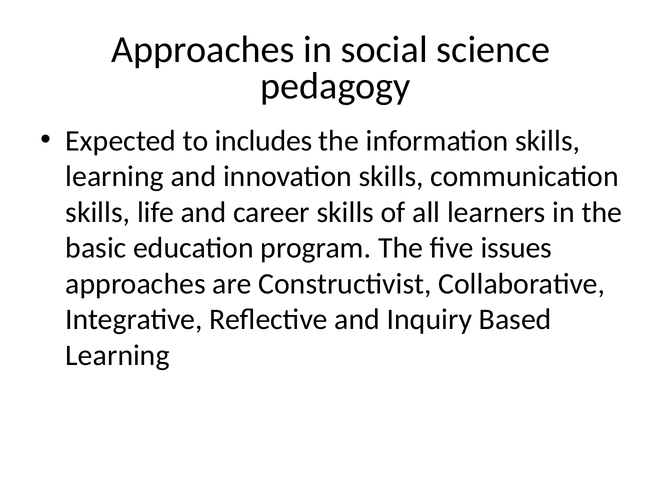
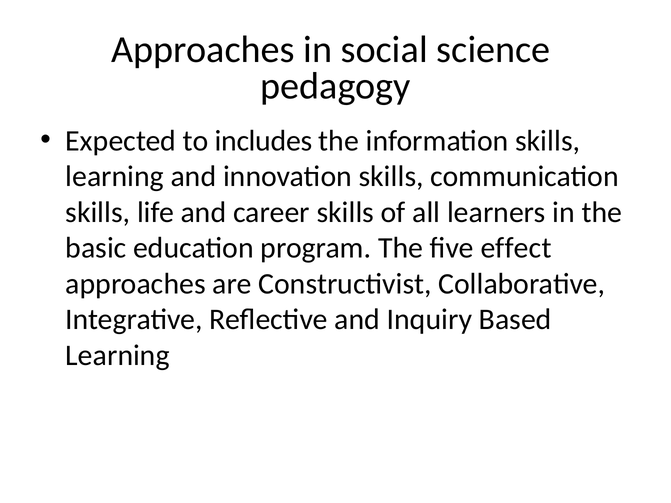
issues: issues -> effect
